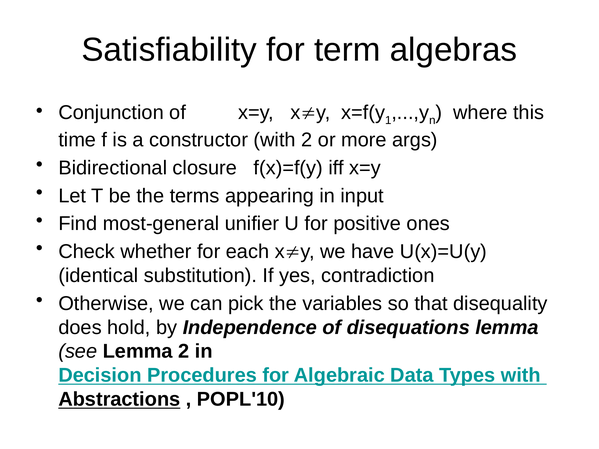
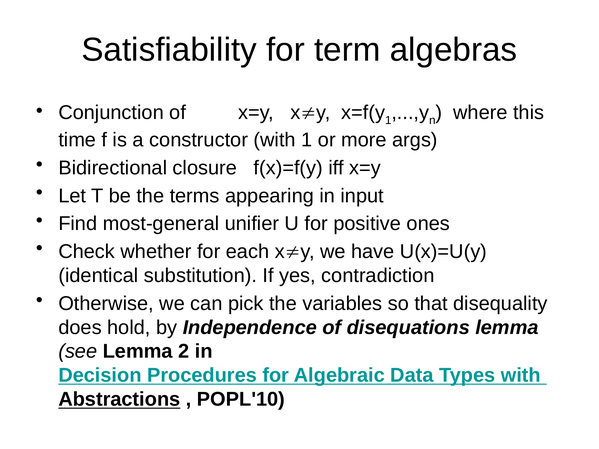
with 2: 2 -> 1
